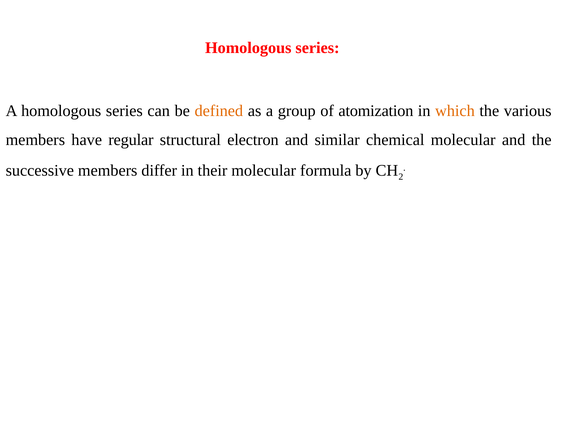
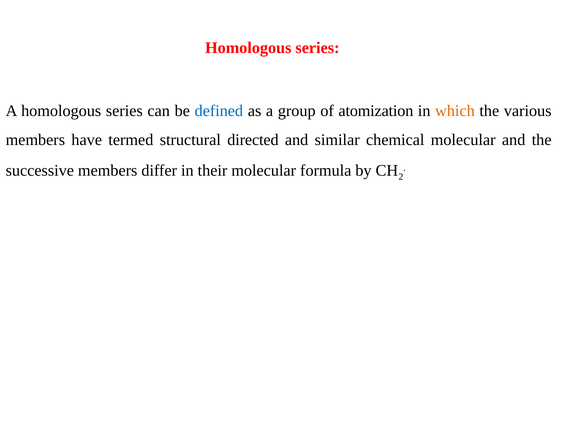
defined colour: orange -> blue
regular: regular -> termed
electron: electron -> directed
